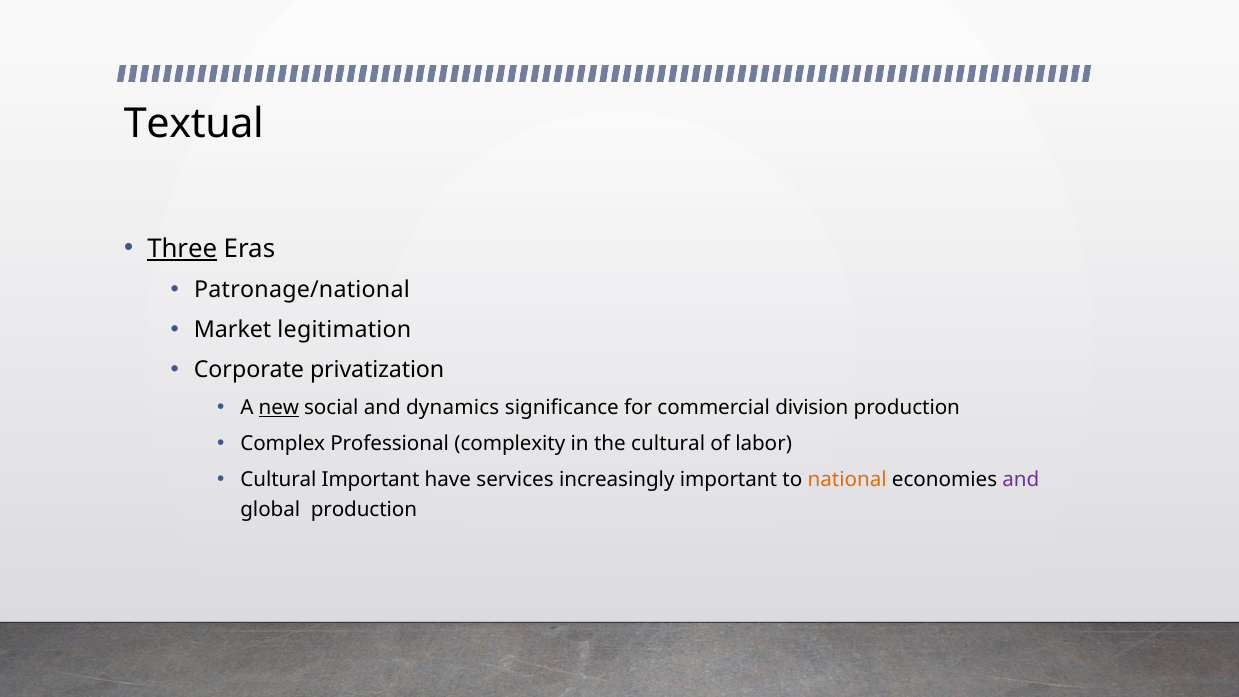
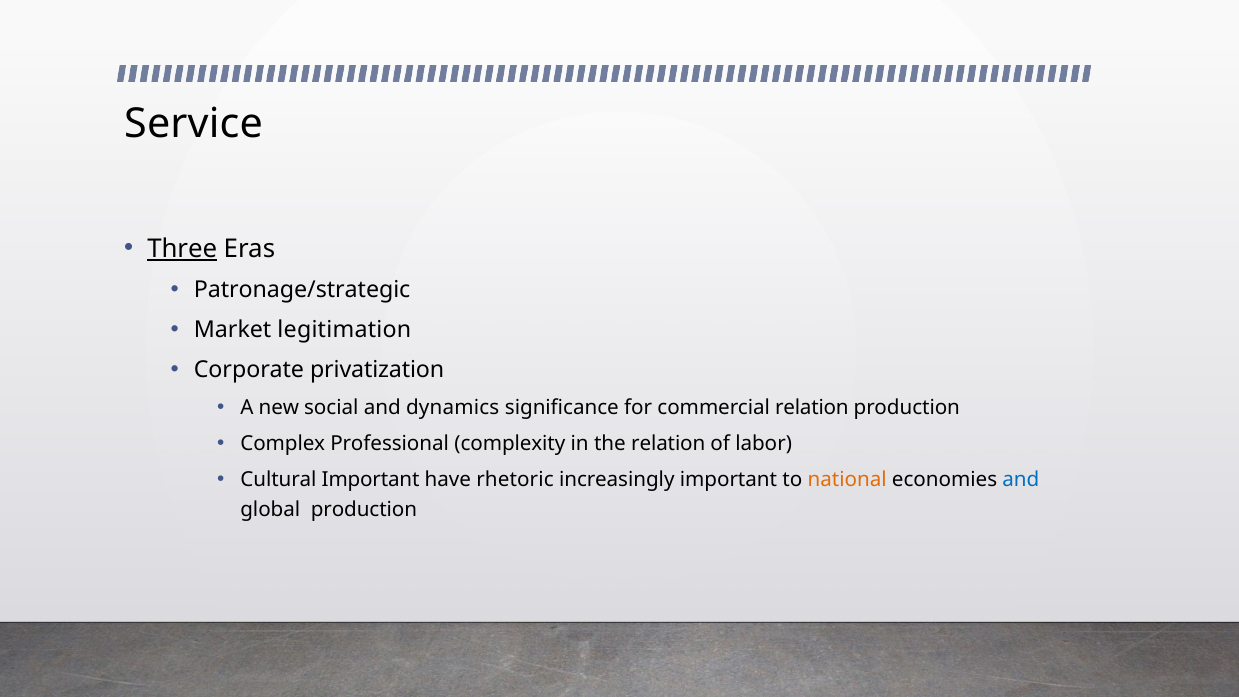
Textual: Textual -> Service
Patronage/national: Patronage/national -> Patronage/strategic
new underline: present -> none
commercial division: division -> relation
the cultural: cultural -> relation
services: services -> rhetoric
and at (1021, 480) colour: purple -> blue
